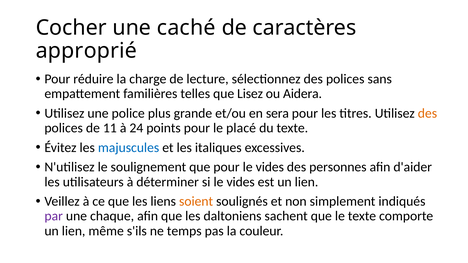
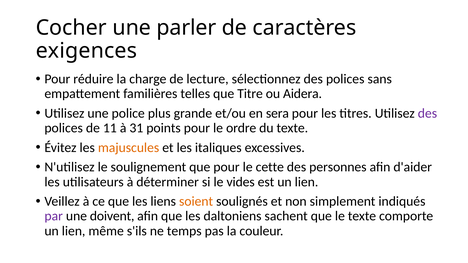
caché: caché -> parler
approprié: approprié -> exigences
Lisez: Lisez -> Titre
des at (427, 113) colour: orange -> purple
24: 24 -> 31
placé: placé -> ordre
majuscules colour: blue -> orange
pour le vides: vides -> cette
chaque: chaque -> doivent
